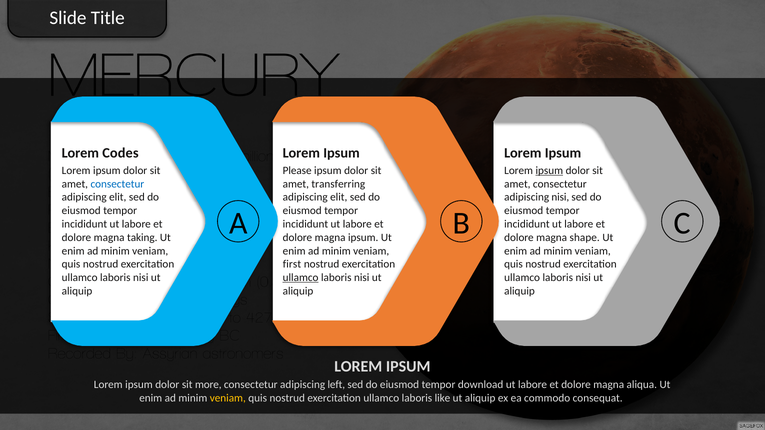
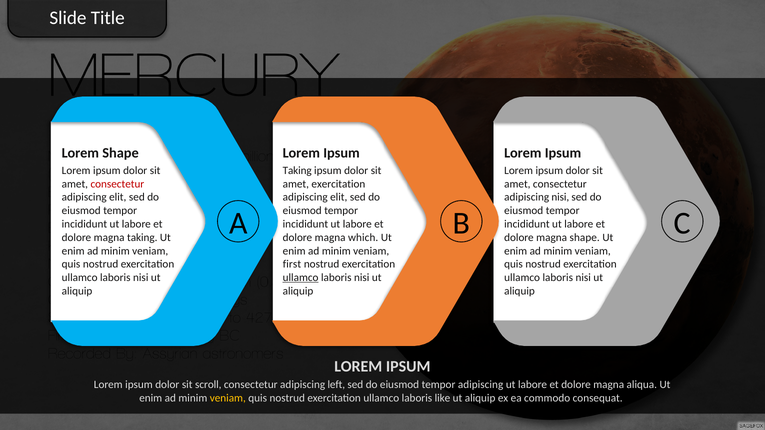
Lorem Codes: Codes -> Shape
Please at (297, 171): Please -> Taking
ipsum at (549, 171) underline: present -> none
consectetur at (117, 184) colour: blue -> red
amet transferring: transferring -> exercitation
magna ipsum: ipsum -> which
more: more -> scroll
tempor download: download -> adipiscing
